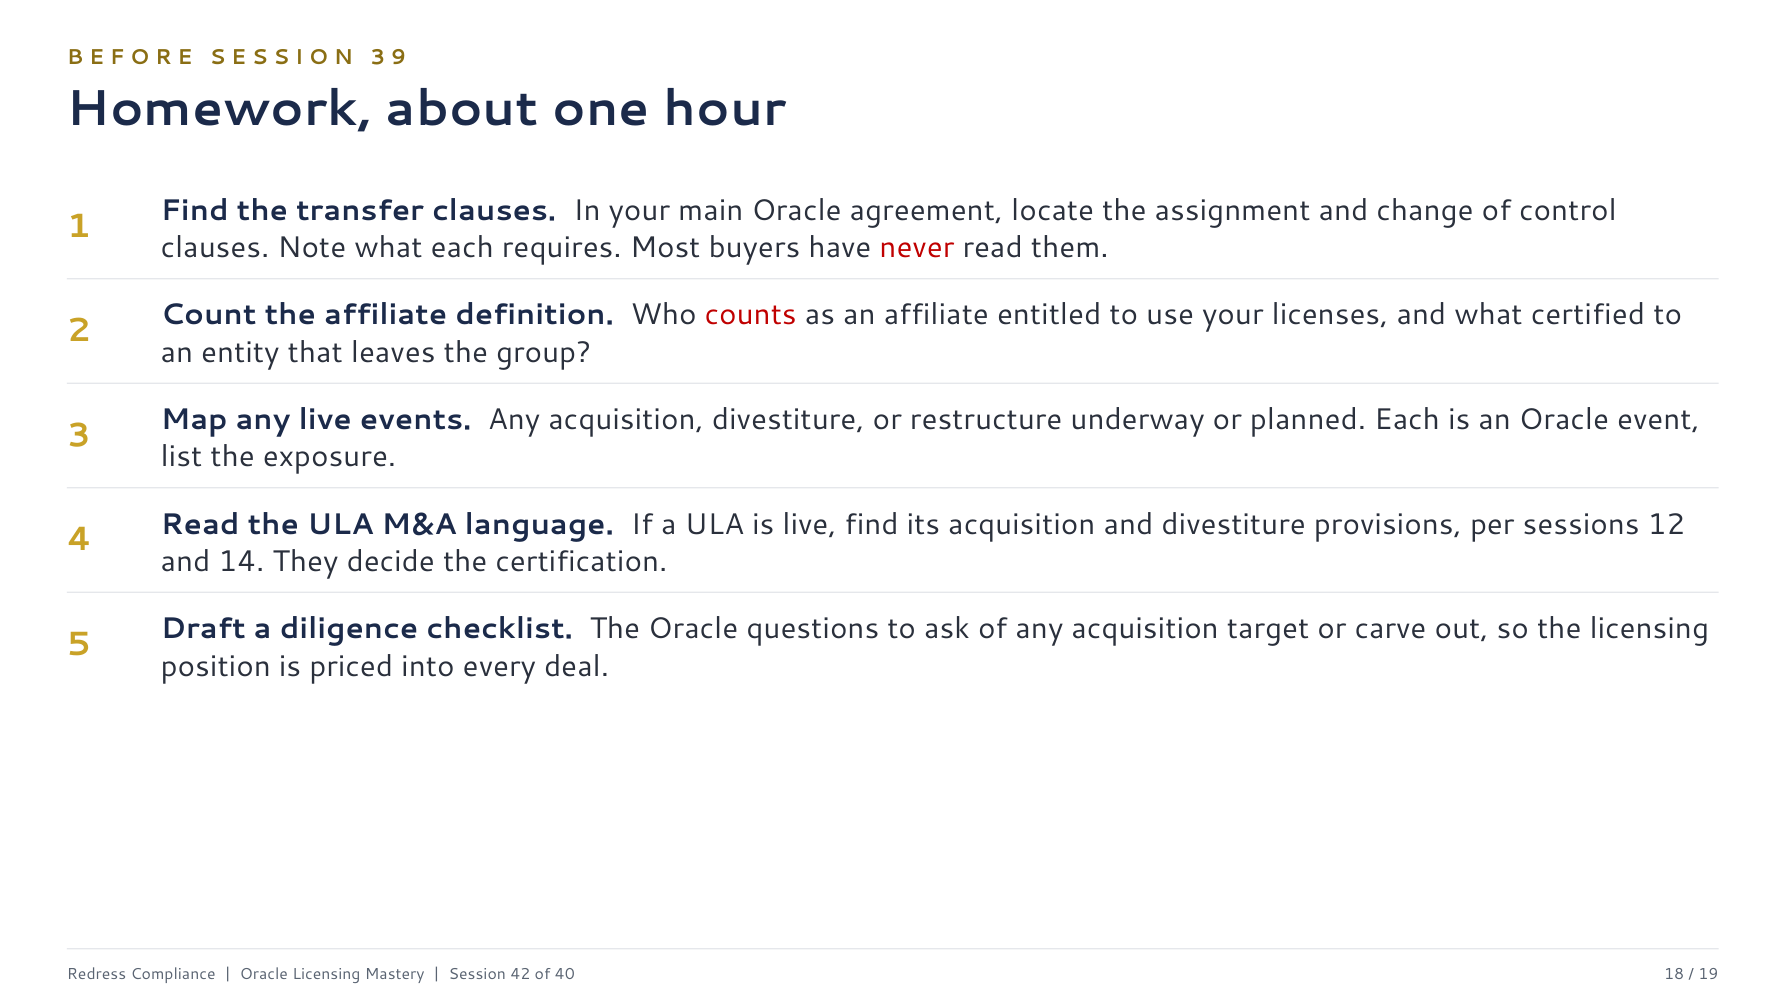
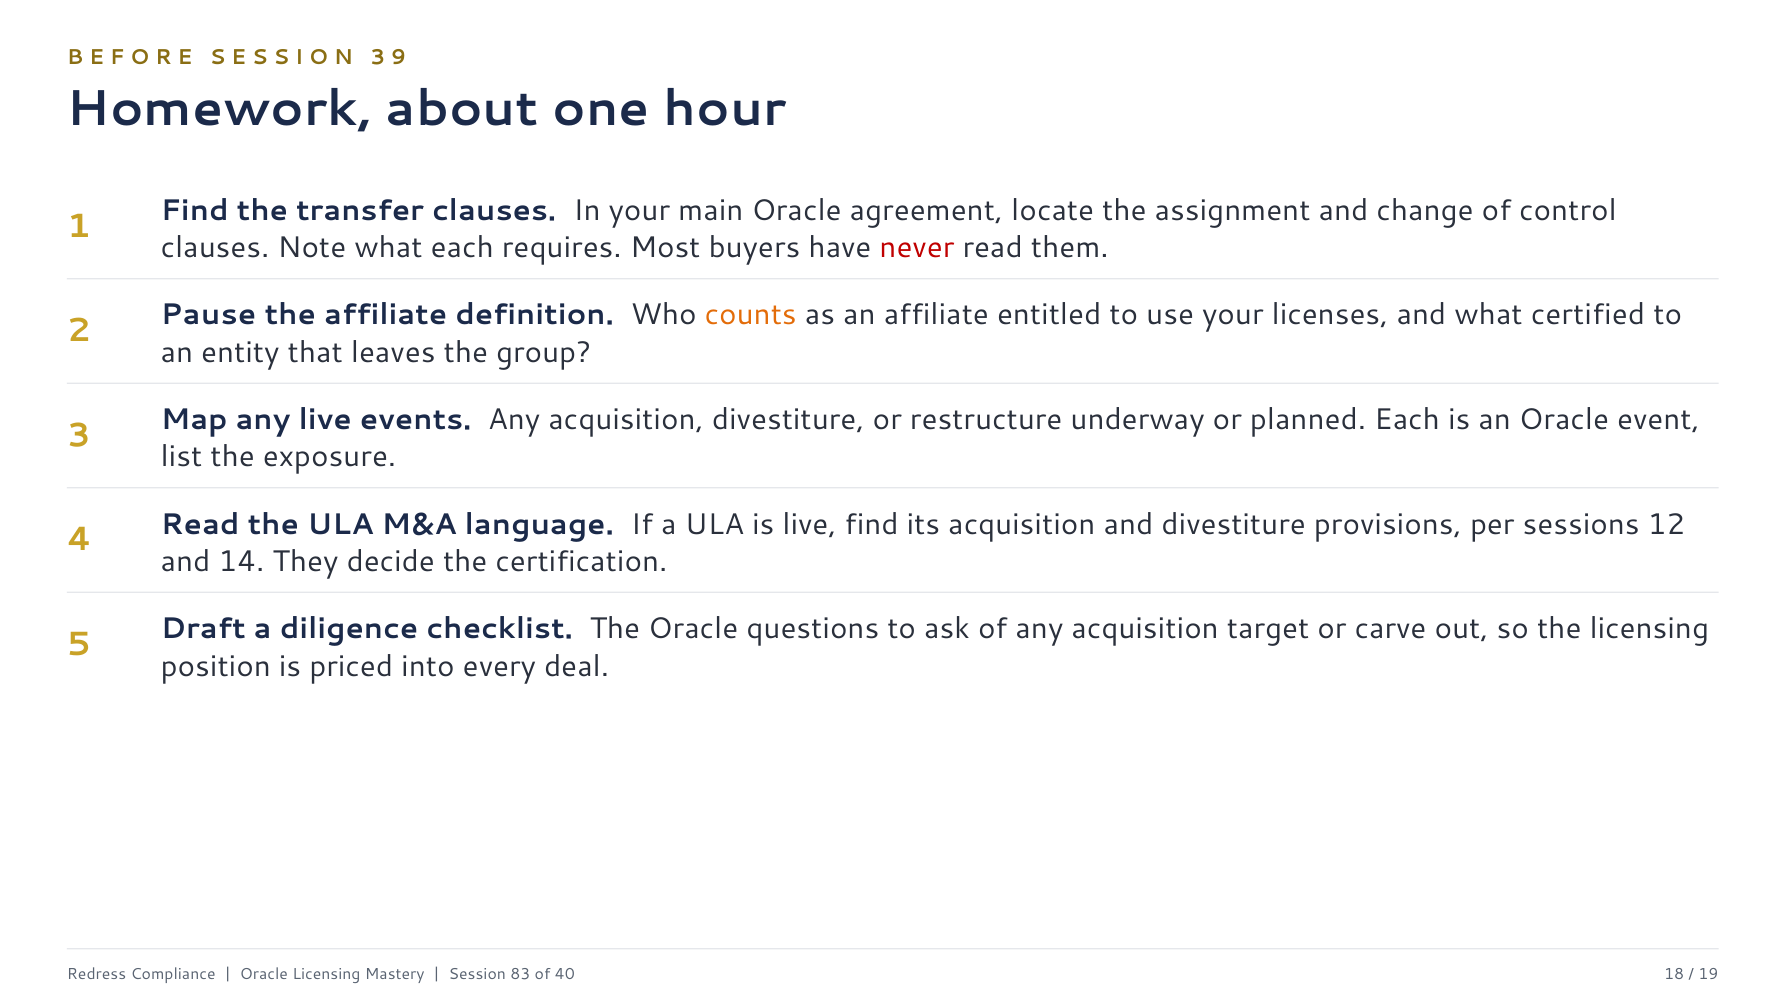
Count: Count -> Pause
counts colour: red -> orange
42: 42 -> 83
